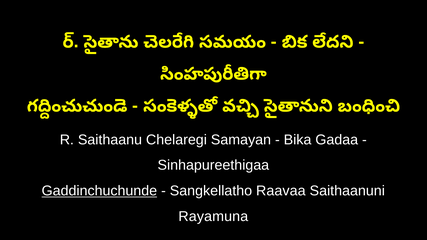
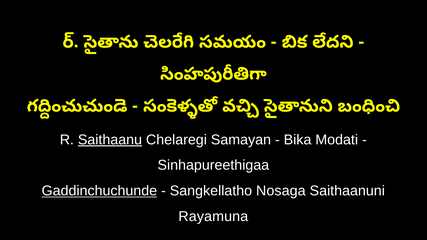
Saithaanu underline: none -> present
Gadaa: Gadaa -> Modati
Raavaa: Raavaa -> Nosaga
